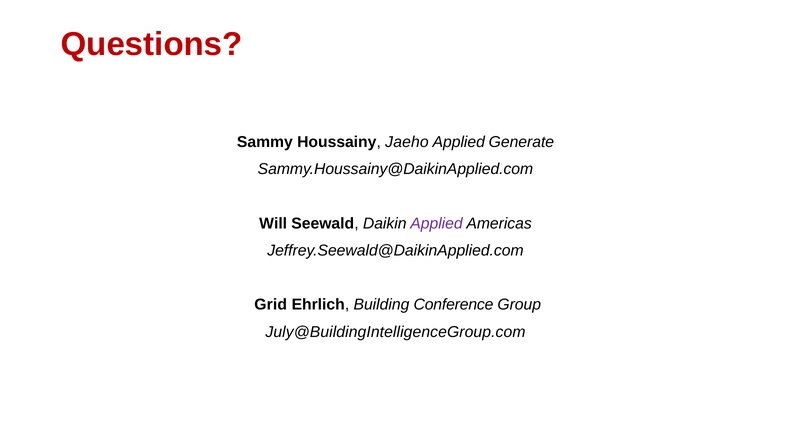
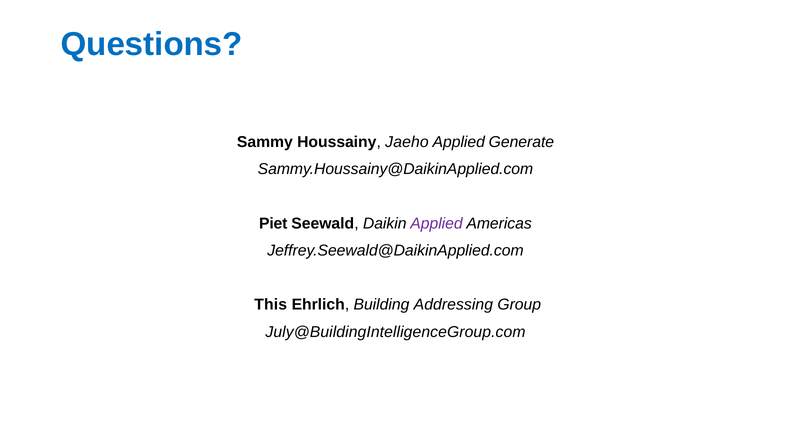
Questions colour: red -> blue
Will: Will -> Piet
Grid: Grid -> This
Conference: Conference -> Addressing
